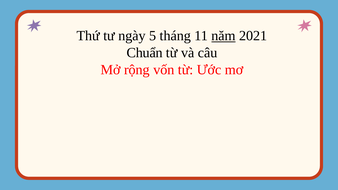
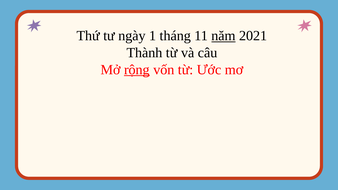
5: 5 -> 1
Chuẩn: Chuẩn -> Thành
rộng underline: none -> present
